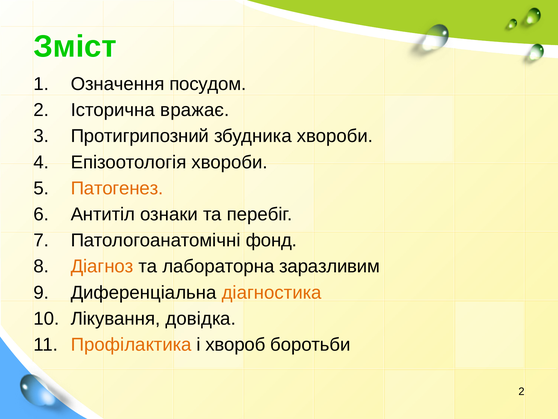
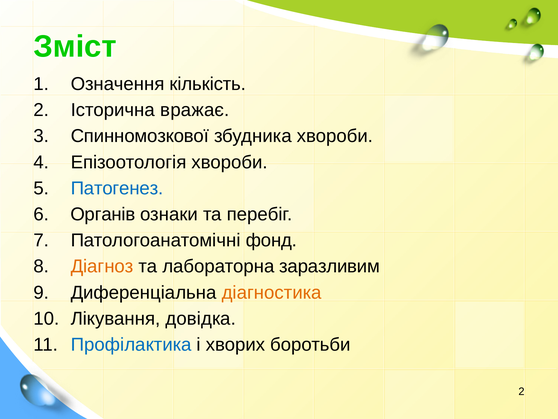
посудом: посудом -> кількість
Протигрипозний: Протигрипозний -> Спинномозкової
Патогенез colour: orange -> blue
Антитіл: Антитіл -> Органів
Профілактика colour: orange -> blue
хвороб: хвороб -> хворих
